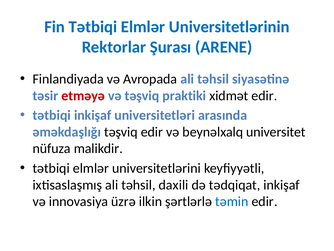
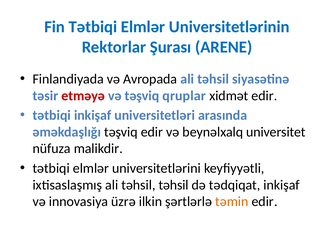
praktiki: praktiki -> qruplar
təhsil daxili: daxili -> təhsil
təmin colour: blue -> orange
